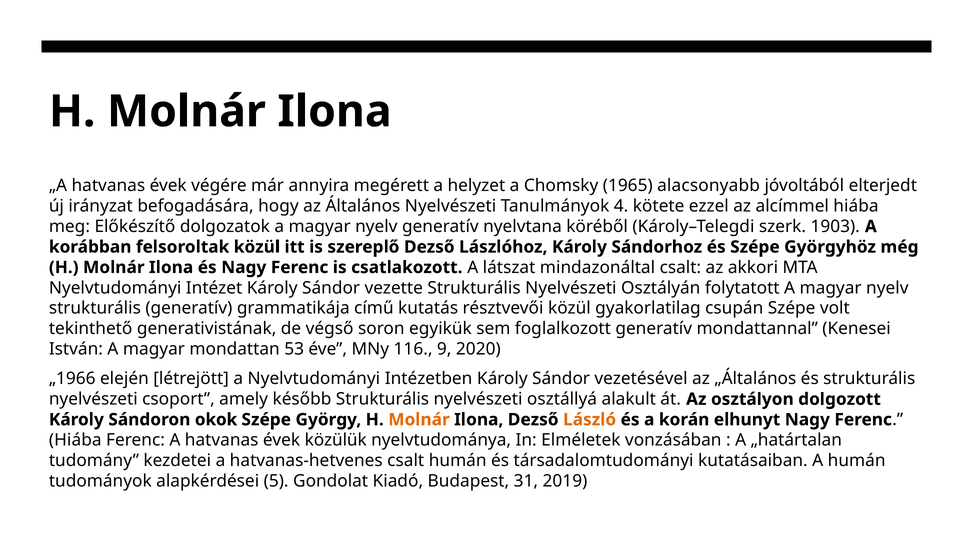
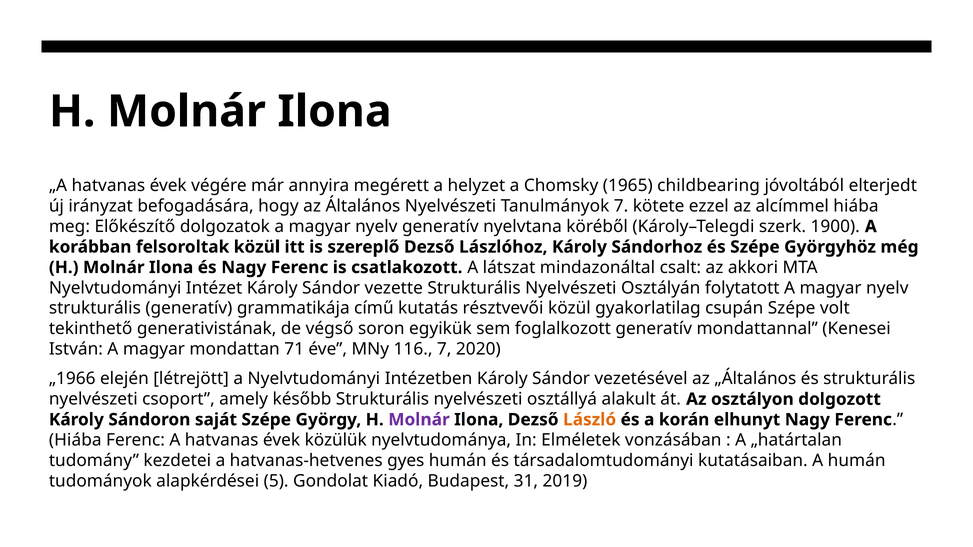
alacsonyabb: alacsonyabb -> childbearing
Tanulmányok 4: 4 -> 7
1903: 1903 -> 1900
53: 53 -> 71
116 9: 9 -> 7
okok: okok -> saját
Molnár at (419, 420) colour: orange -> purple
hatvanas-hetvenes csalt: csalt -> gyes
